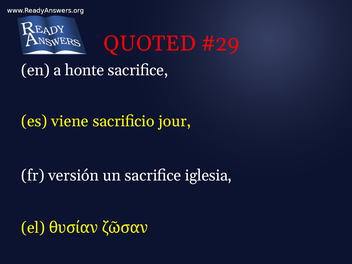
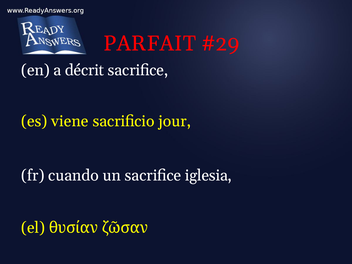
QUOTED: QUOTED -> PARFAIT
honte: honte -> décrit
versión: versión -> cuando
